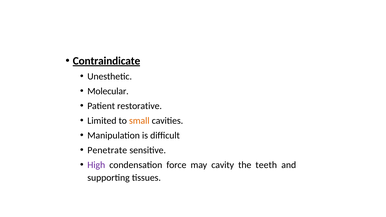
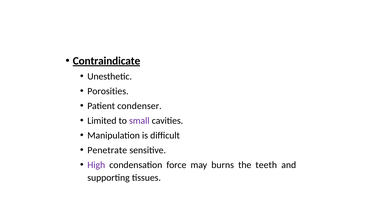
Molecular: Molecular -> Porosities
restorative: restorative -> condenser
small colour: orange -> purple
cavity: cavity -> burns
